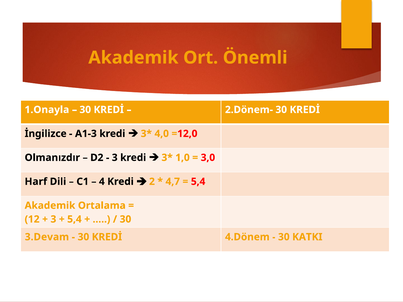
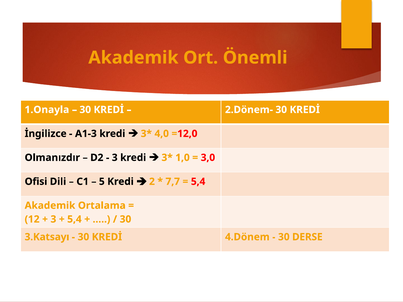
Harf: Harf -> Ofisi
4: 4 -> 5
4,7: 4,7 -> 7,7
3.Devam: 3.Devam -> 3.Katsayı
KATKI: KATKI -> DERSE
